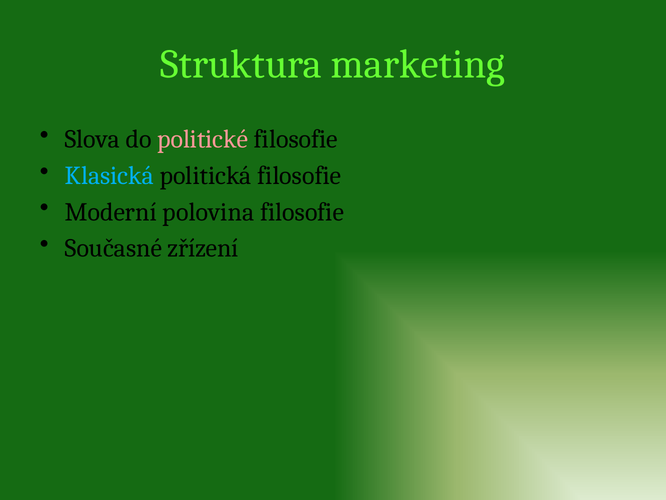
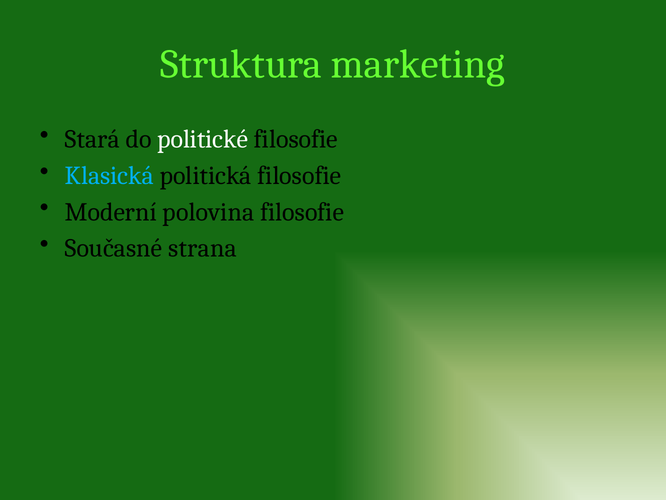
Slova: Slova -> Stará
politické colour: pink -> white
zřízení: zřízení -> strana
